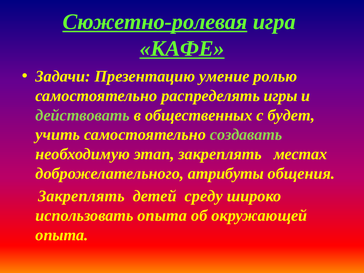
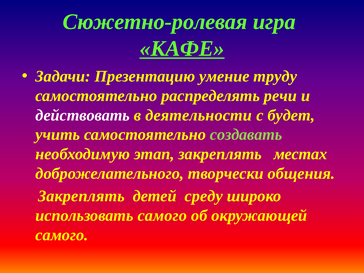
Сюжетно-ролевая underline: present -> none
ролью: ролью -> труду
игры: игры -> речи
действовать colour: light green -> white
общественных: общественных -> деятельности
атрибуты: атрибуты -> творчески
использовать опыта: опыта -> самого
опыта at (62, 235): опыта -> самого
